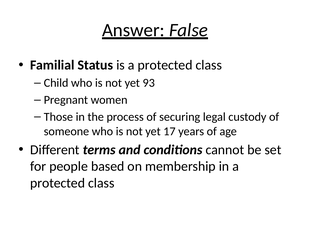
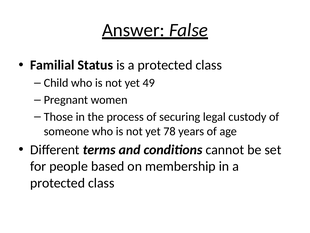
93: 93 -> 49
17: 17 -> 78
